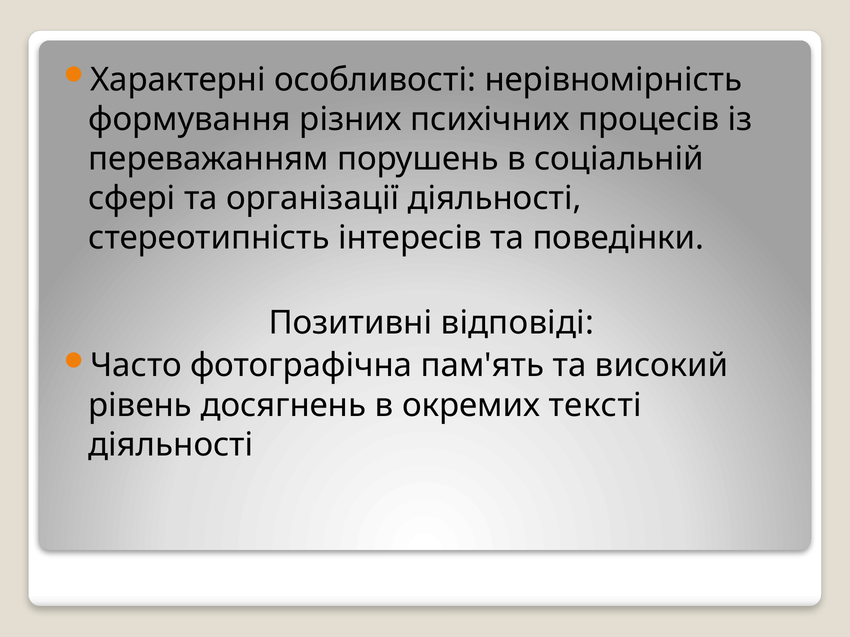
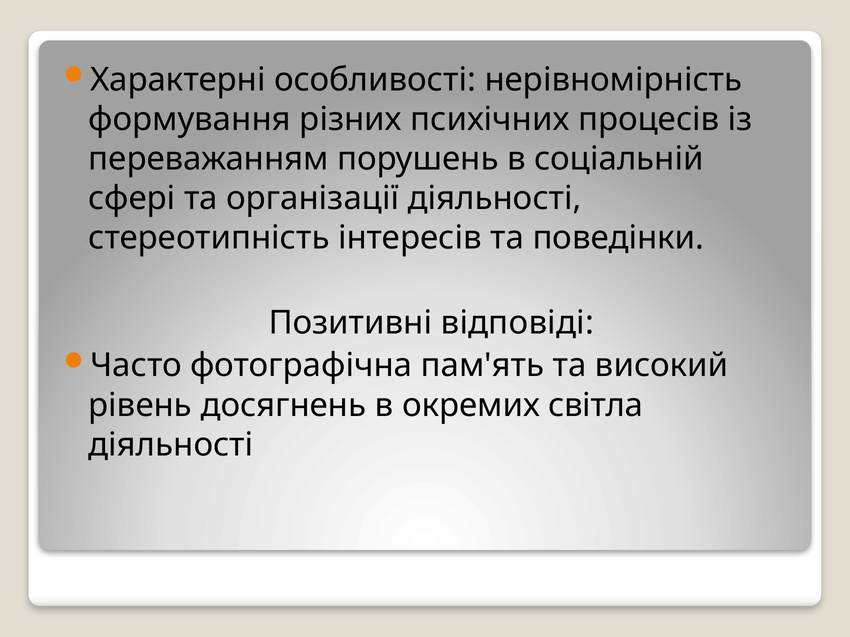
тексті: тексті -> світла
